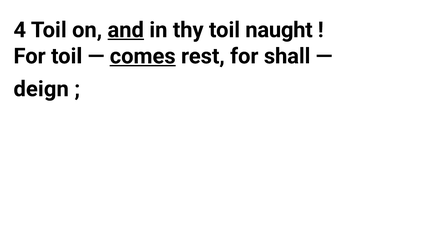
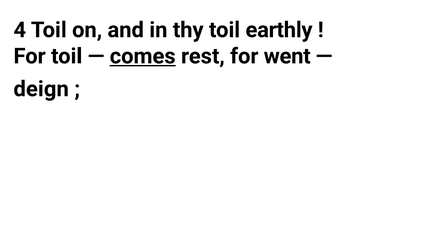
and underline: present -> none
naught: naught -> earthly
shall: shall -> went
